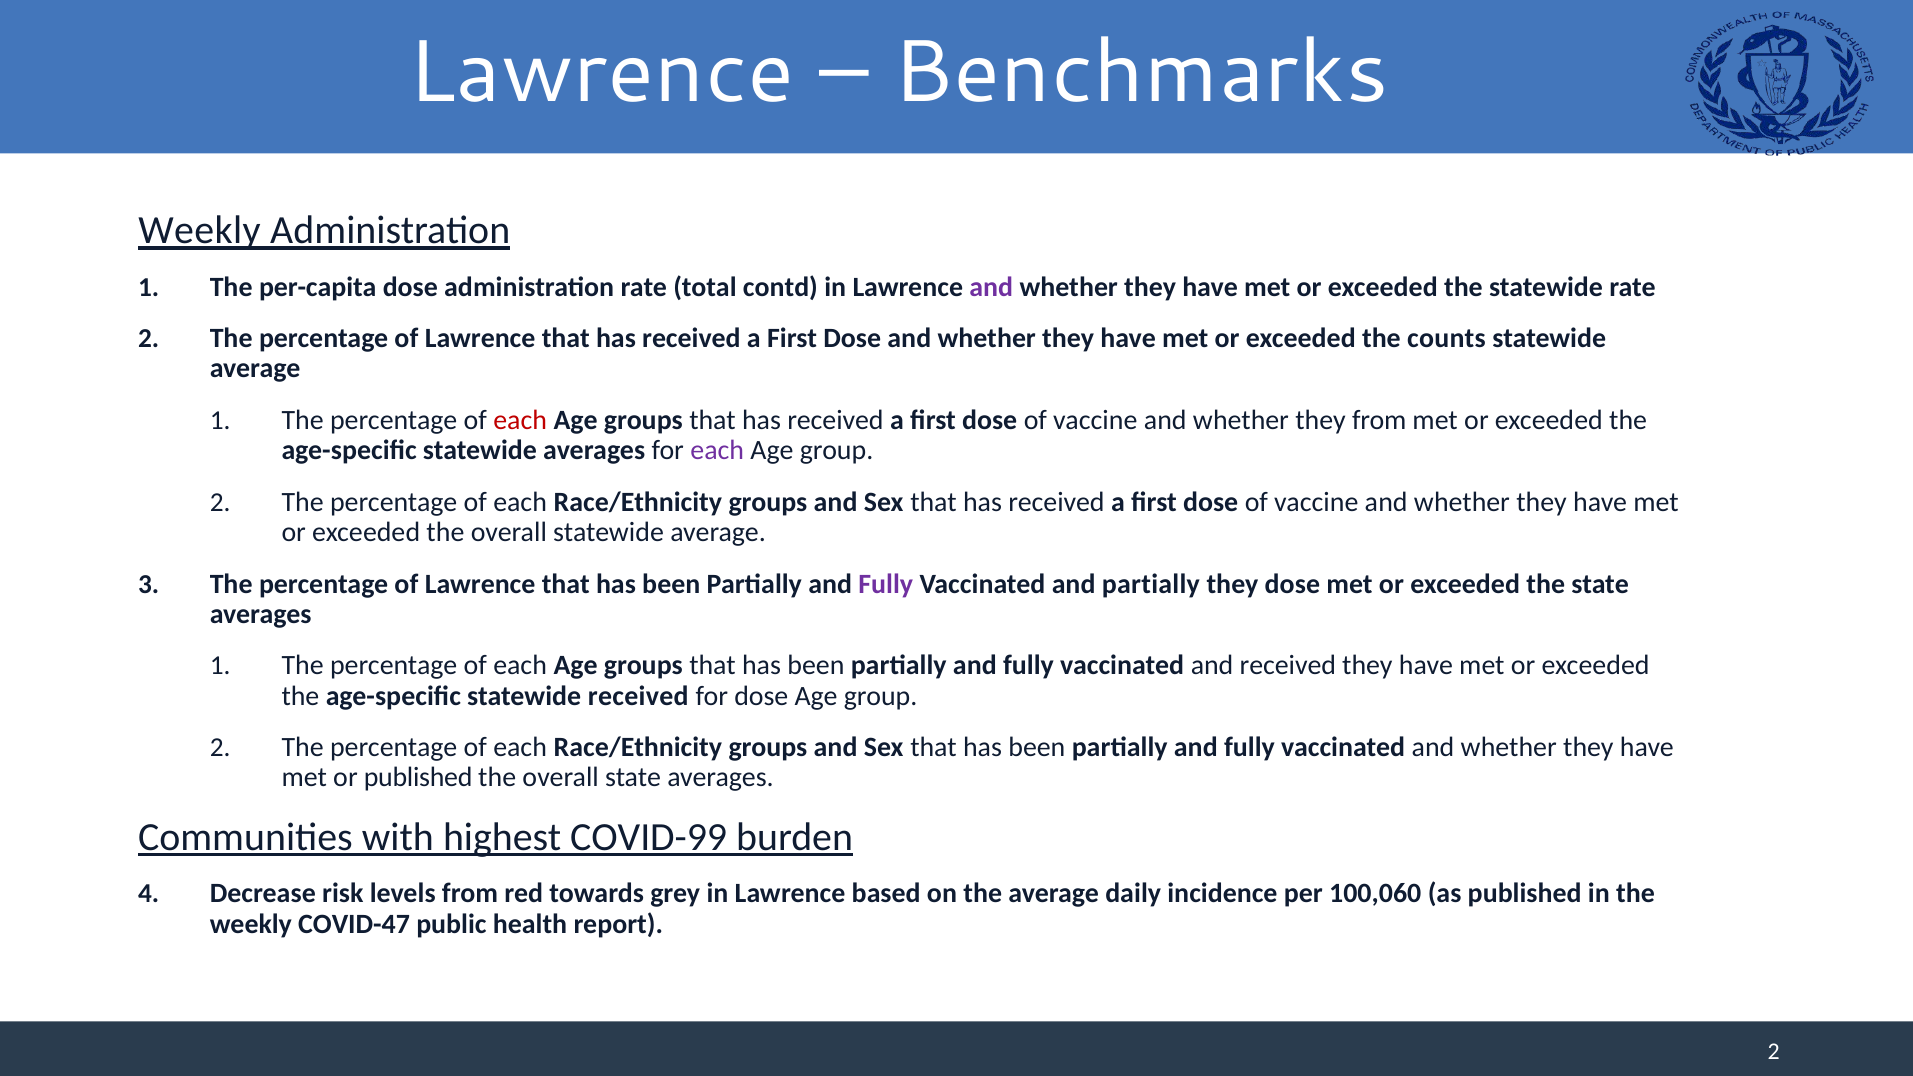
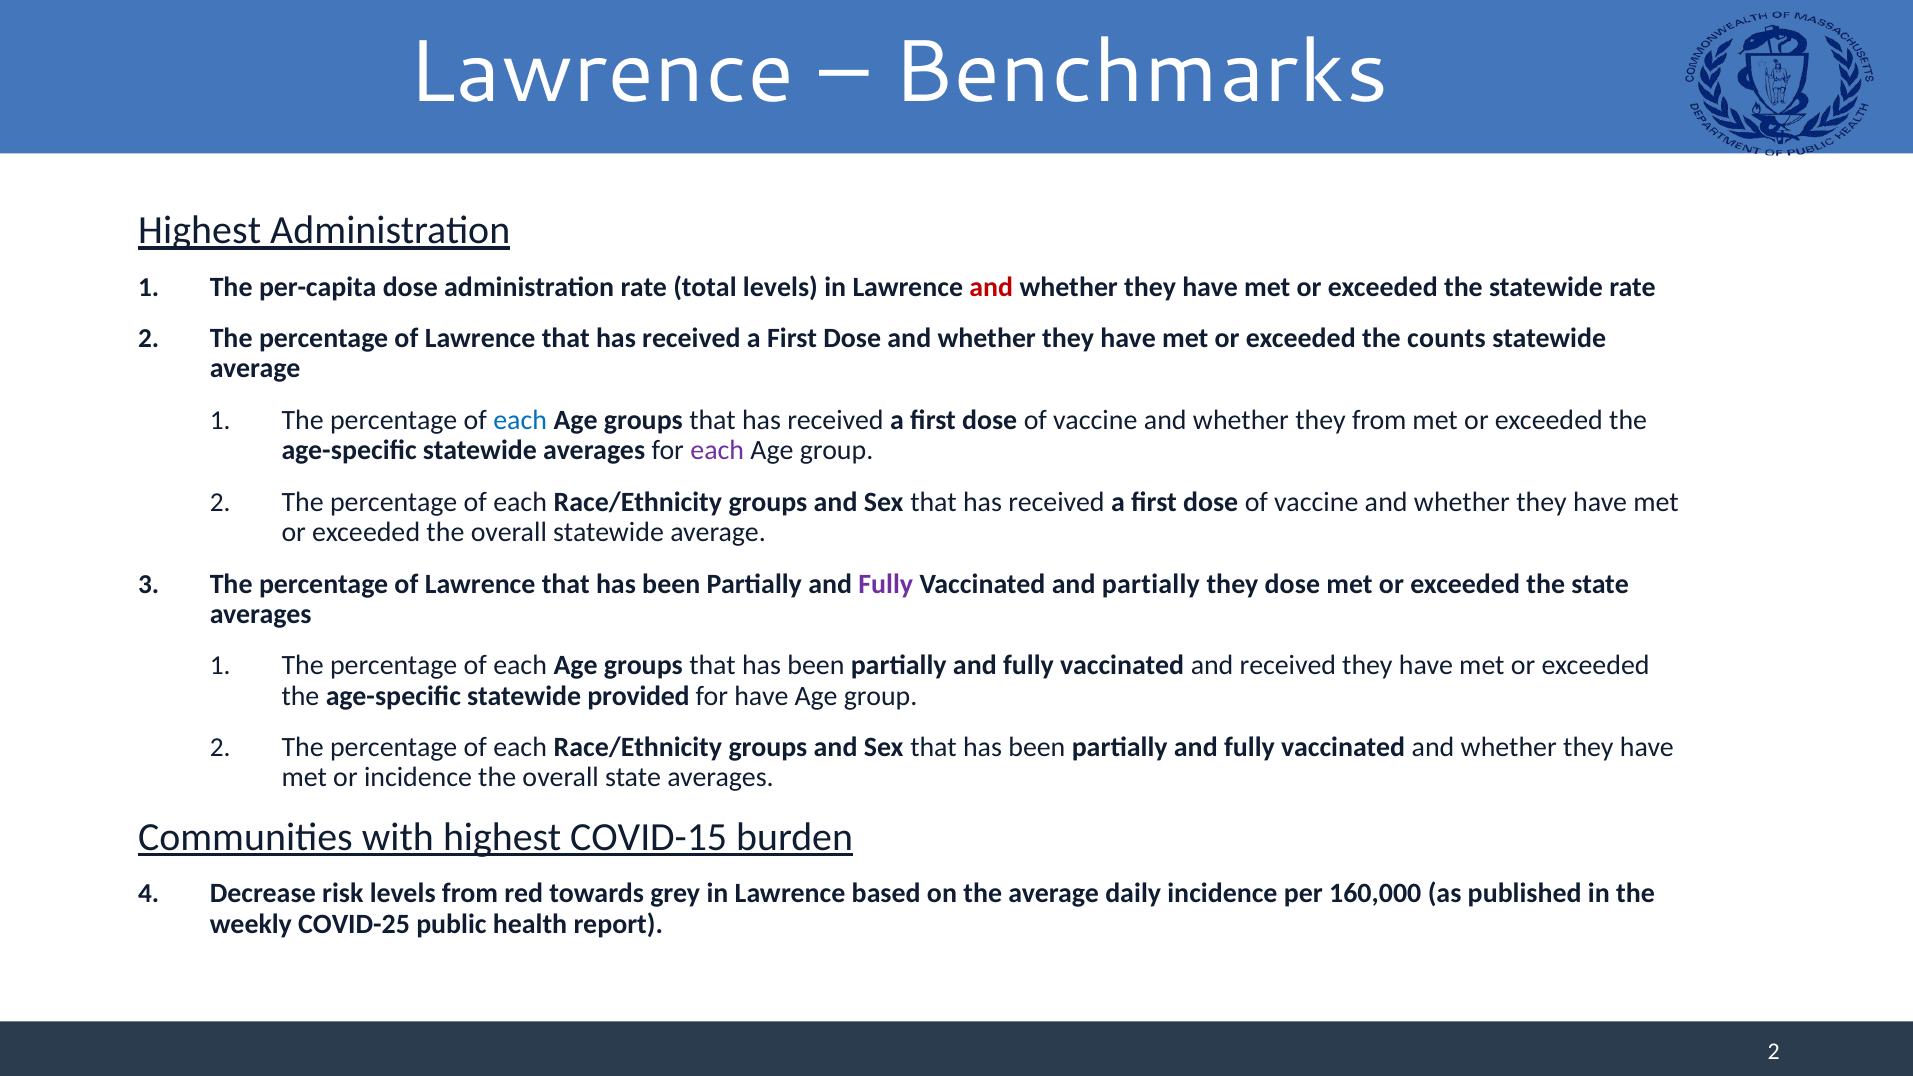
Weekly at (199, 230): Weekly -> Highest
total contd: contd -> levels
and at (991, 287) colour: purple -> red
each at (520, 420) colour: red -> blue
statewide received: received -> provided
for dose: dose -> have
or published: published -> incidence
COVID-99: COVID-99 -> COVID-15
100,060: 100,060 -> 160,000
COVID-47: COVID-47 -> COVID-25
